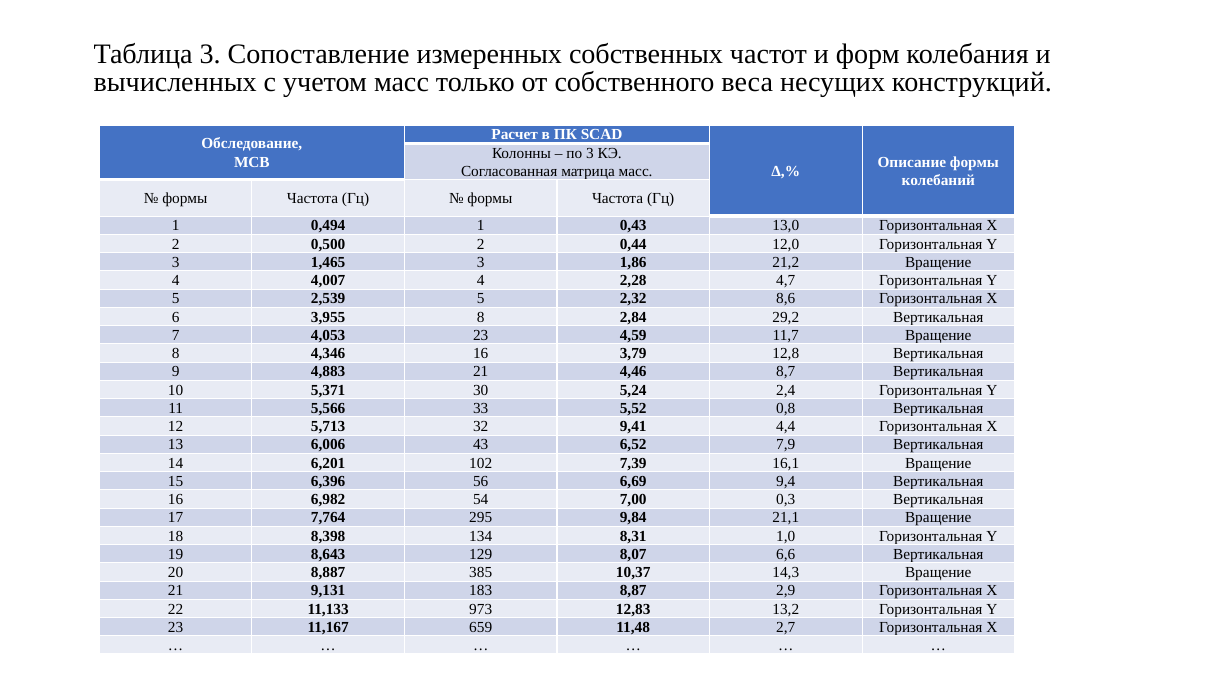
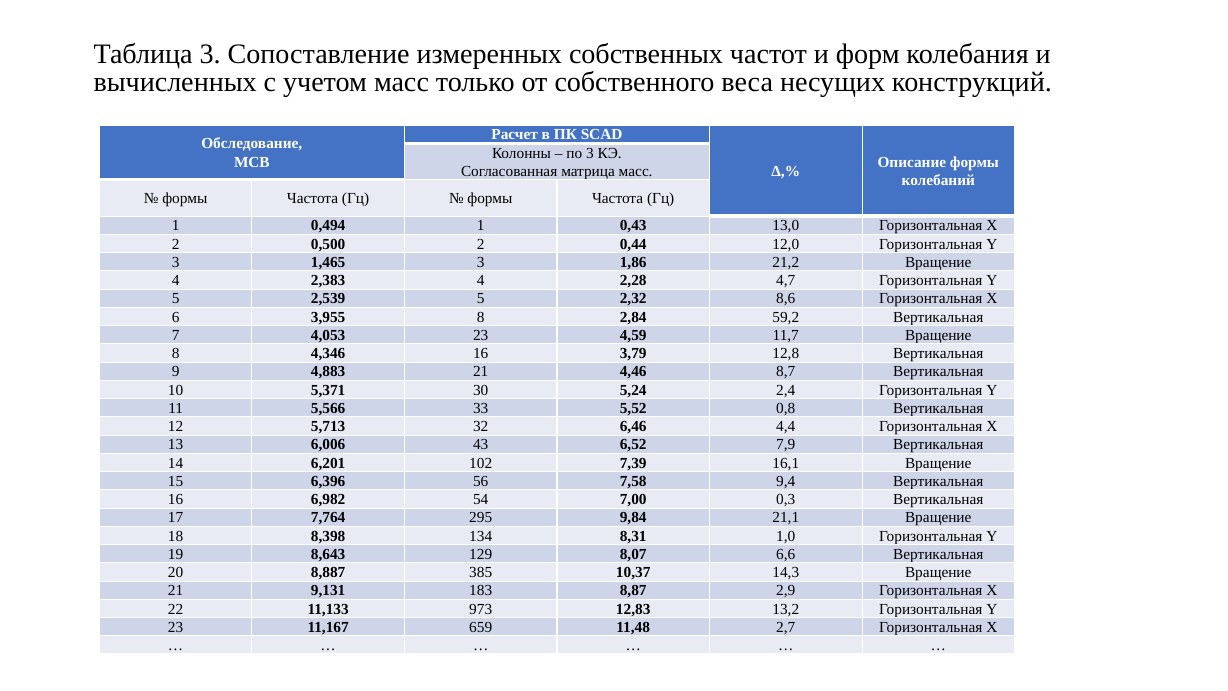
4,007: 4,007 -> 2,383
29,2: 29,2 -> 59,2
9,41: 9,41 -> 6,46
6,69: 6,69 -> 7,58
